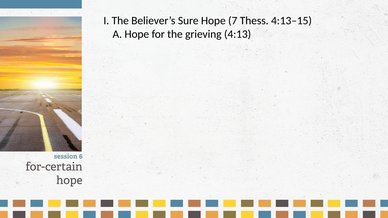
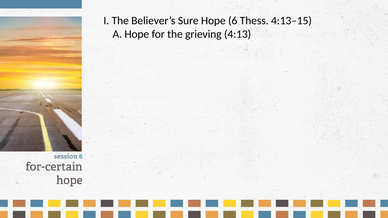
7: 7 -> 6
